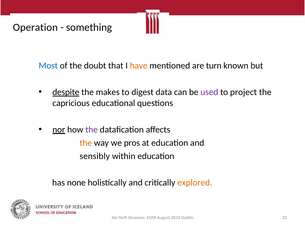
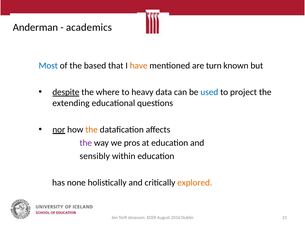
Operation: Operation -> Anderman
something: something -> academics
doubt: doubt -> based
makes: makes -> where
digest: digest -> heavy
used colour: purple -> blue
capricious: capricious -> extending
the at (92, 130) colour: purple -> orange
the at (86, 143) colour: orange -> purple
